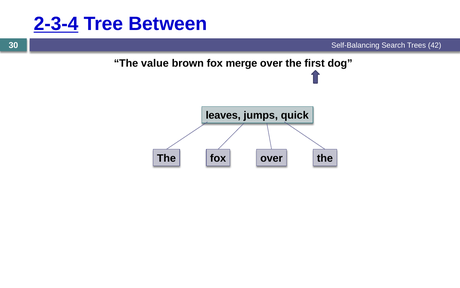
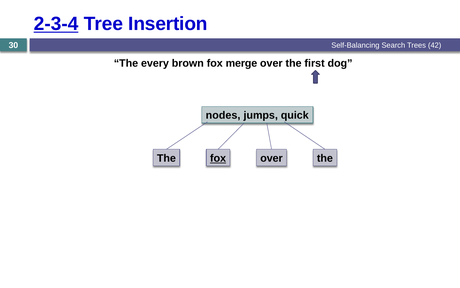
Between: Between -> Insertion
value: value -> every
leaves: leaves -> nodes
fox at (218, 158) underline: none -> present
